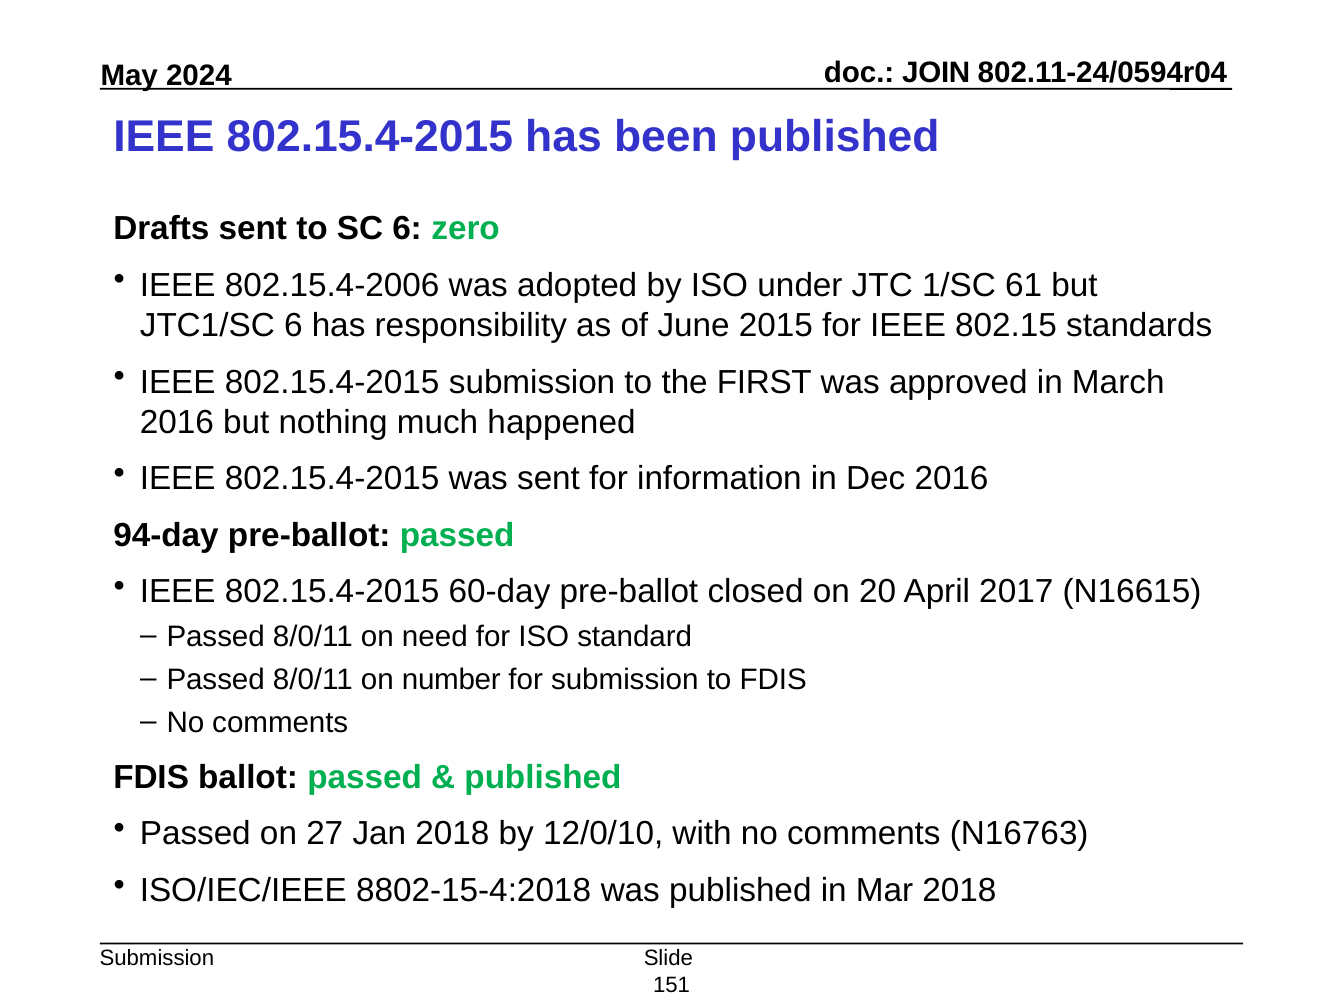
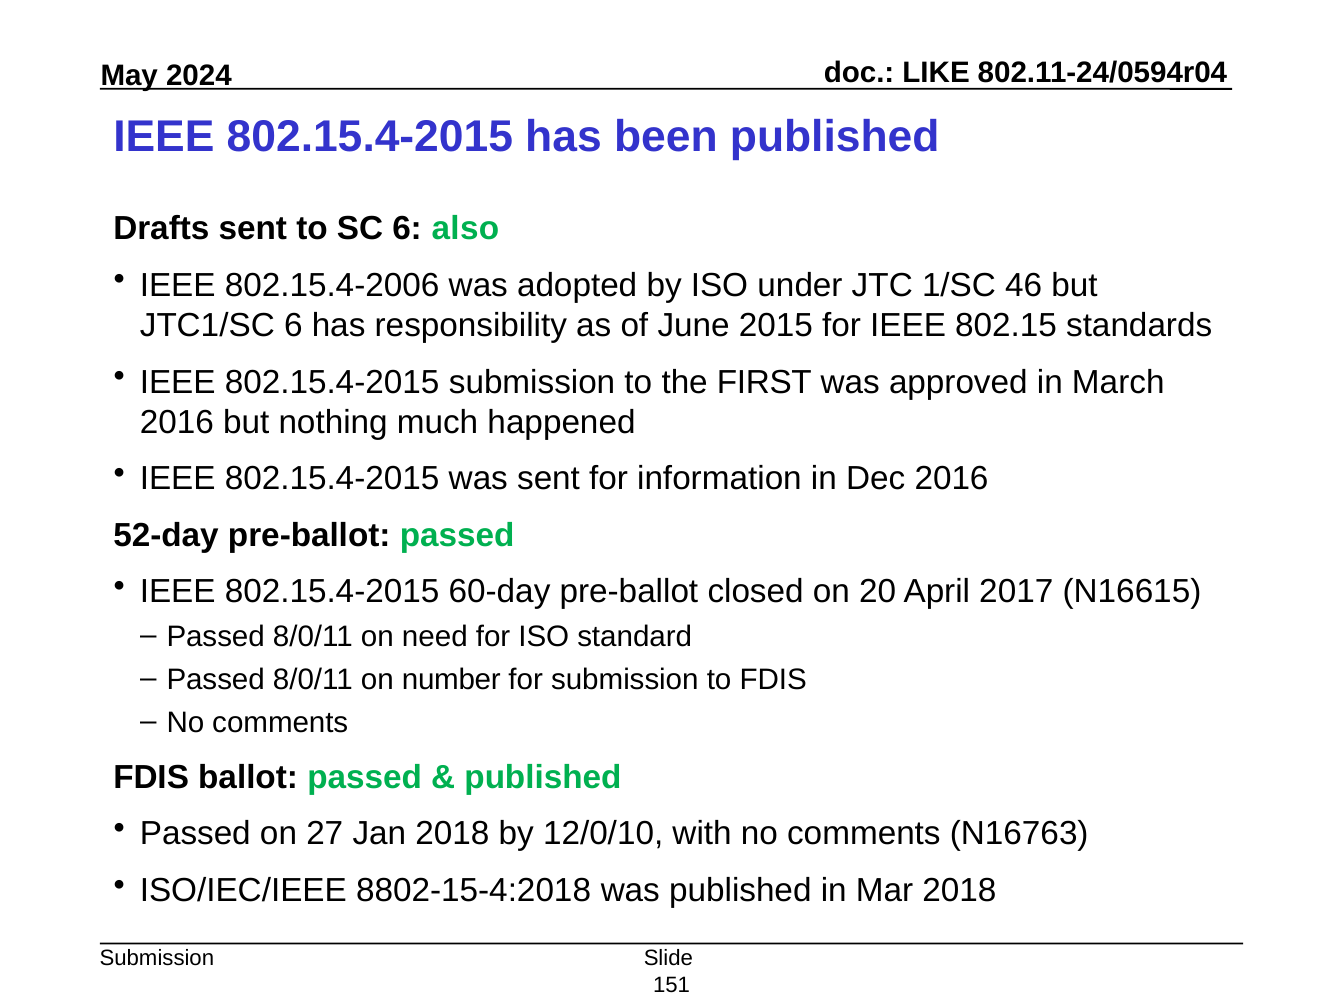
JOIN: JOIN -> LIKE
zero: zero -> also
61: 61 -> 46
94-day: 94-day -> 52-day
